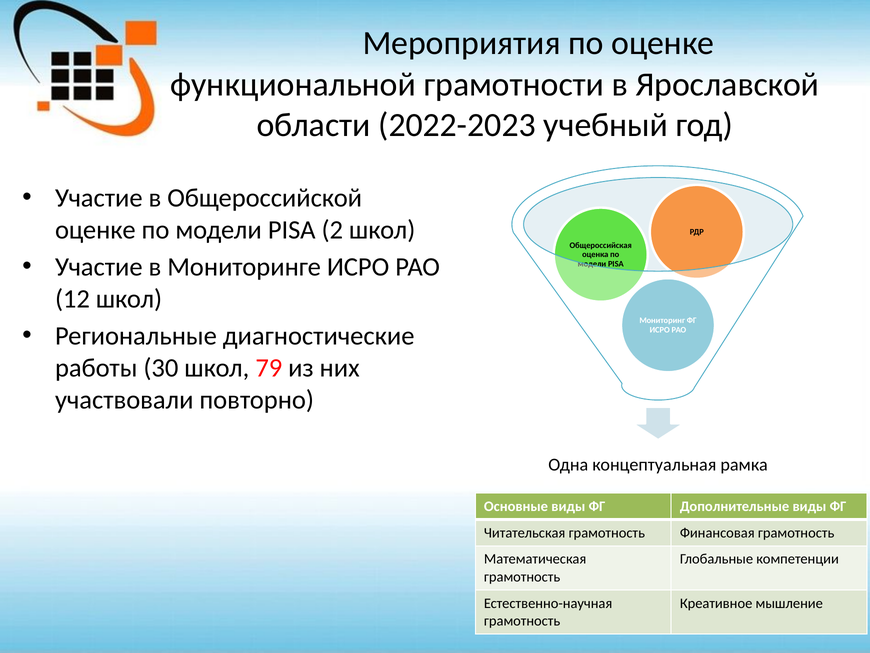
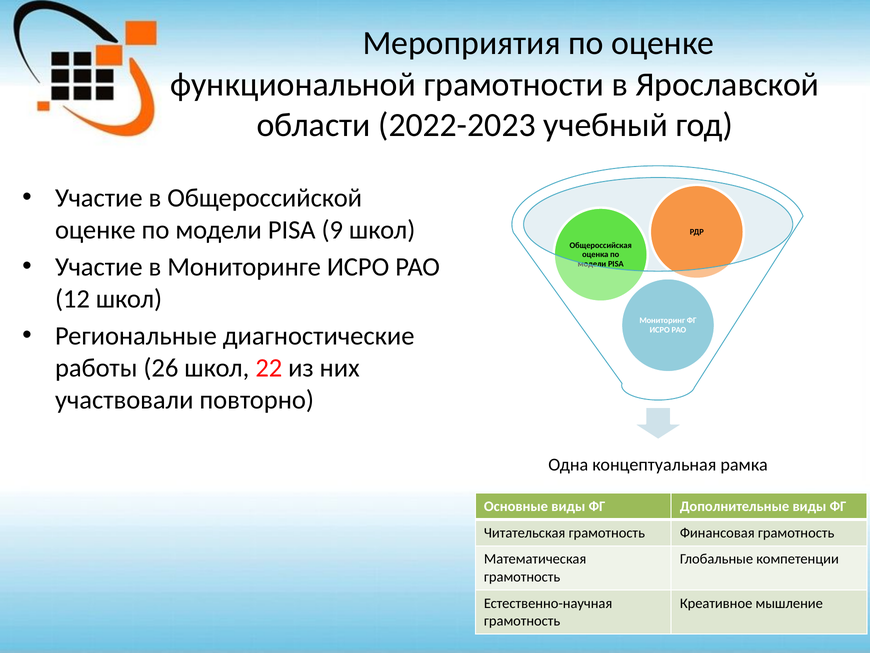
2: 2 -> 9
30: 30 -> 26
79: 79 -> 22
